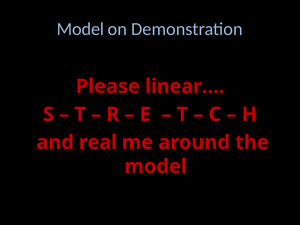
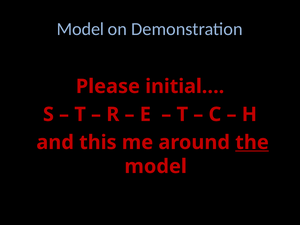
linear…: linear… -> initial…
real: real -> this
the underline: none -> present
